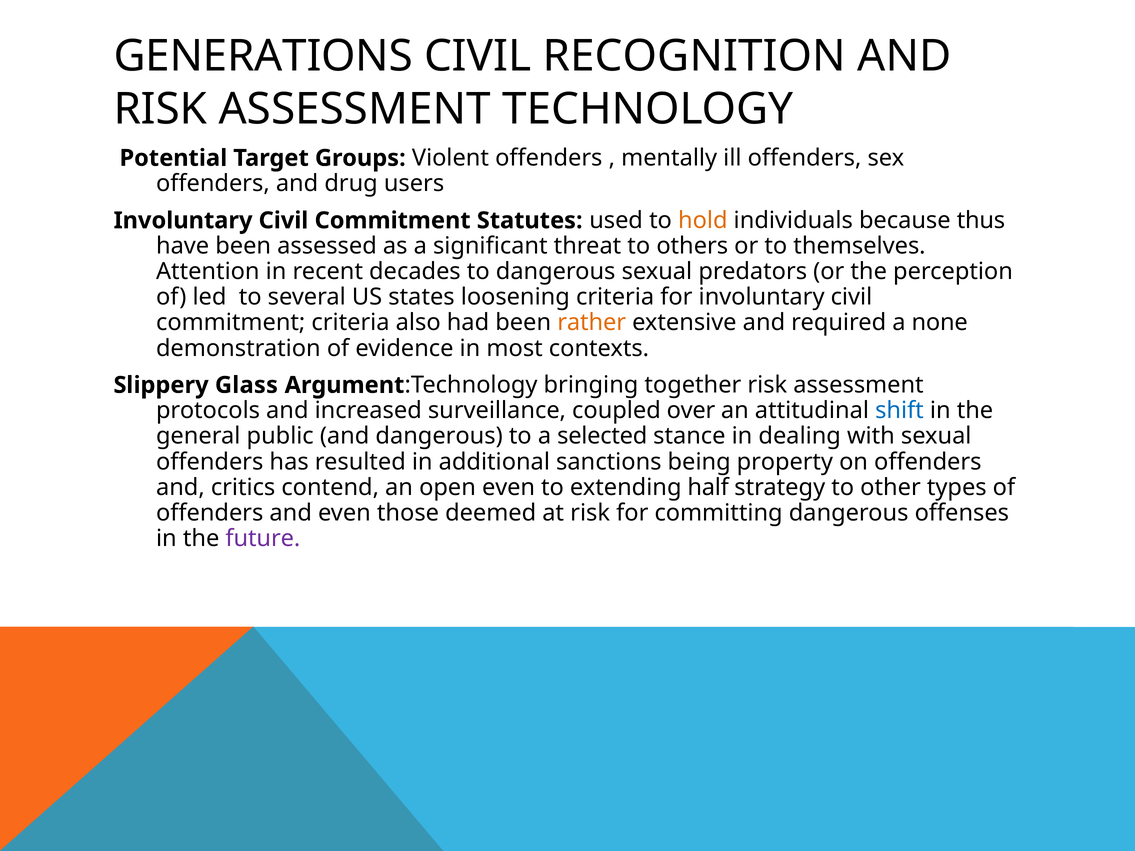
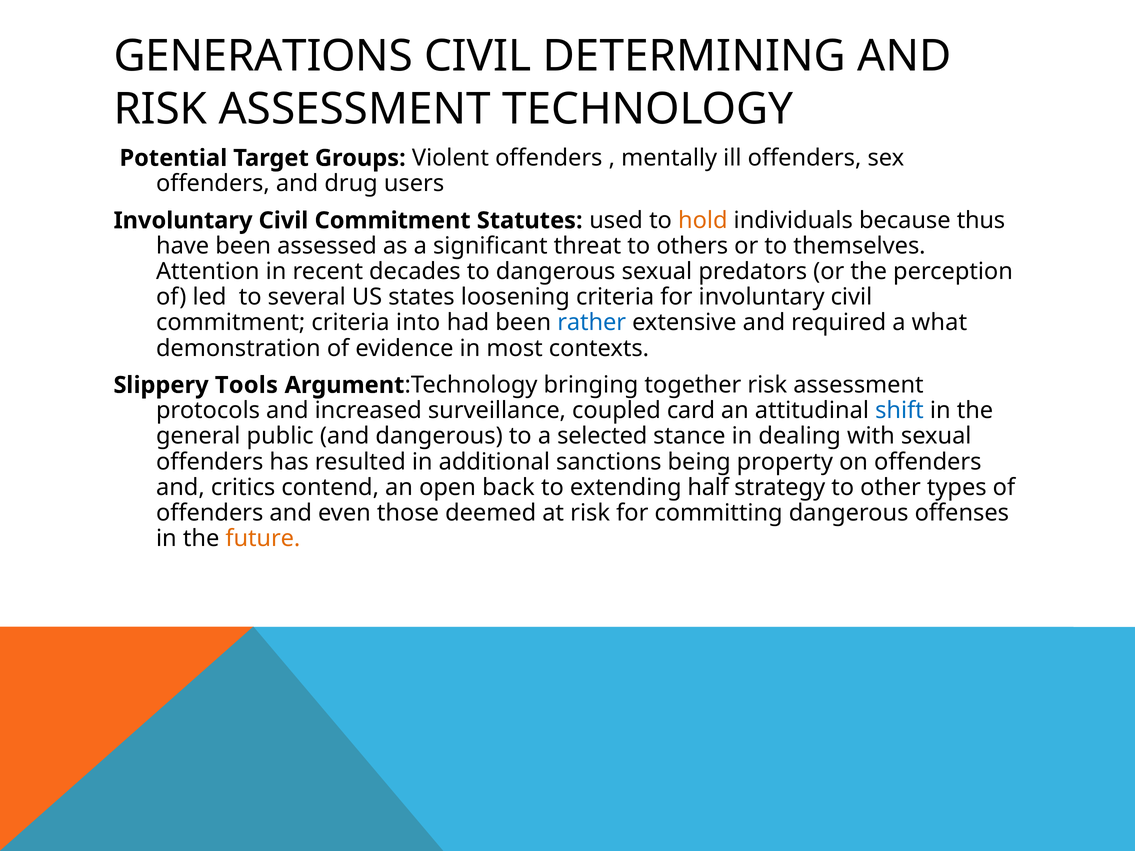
RECOGNITION: RECOGNITION -> DETERMINING
also: also -> into
rather colour: orange -> blue
none: none -> what
Glass: Glass -> Tools
over: over -> card
open even: even -> back
future colour: purple -> orange
